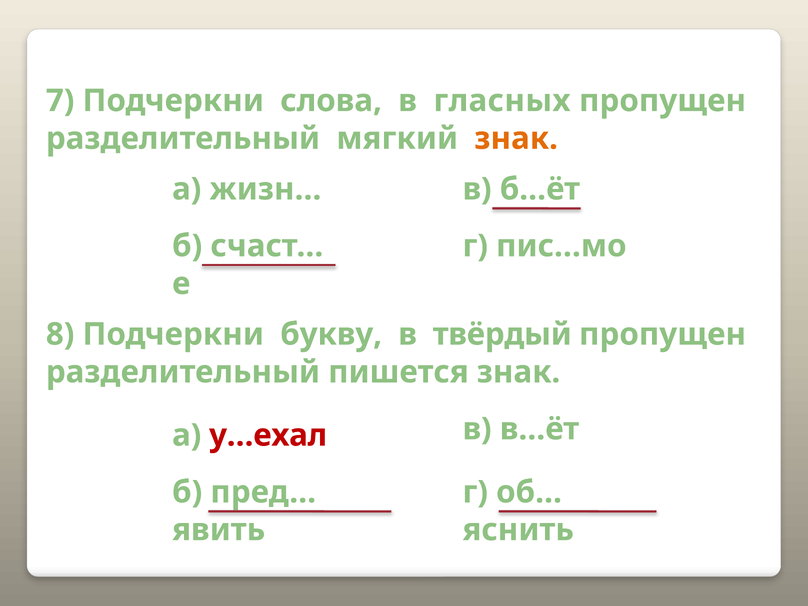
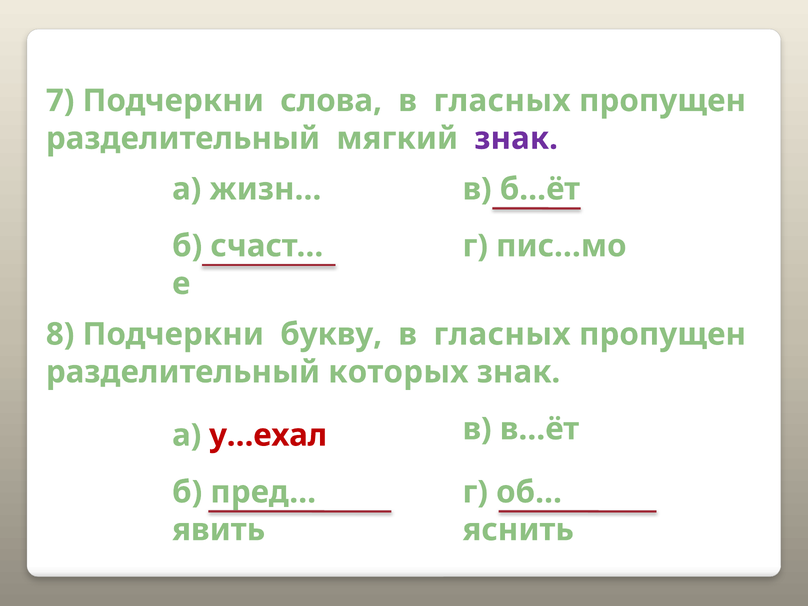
знак at (516, 138) colour: orange -> purple
твёрдый at (502, 334): твёрдый -> гласных
пишется: пишется -> которых
